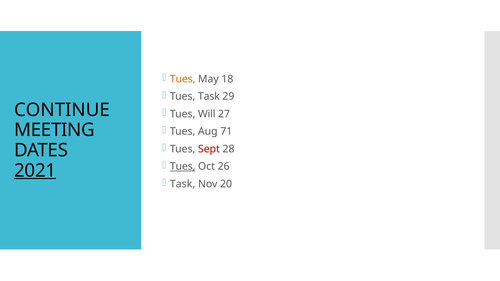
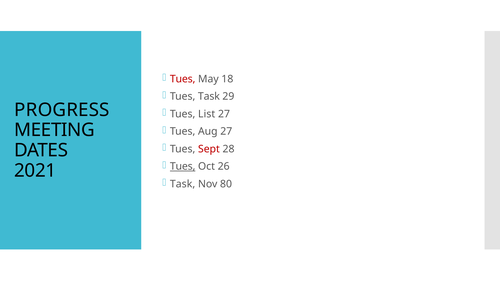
Tues at (183, 79) colour: orange -> red
CONTINUE: CONTINUE -> PROGRESS
Will: Will -> List
Aug 71: 71 -> 27
2021 underline: present -> none
20: 20 -> 80
